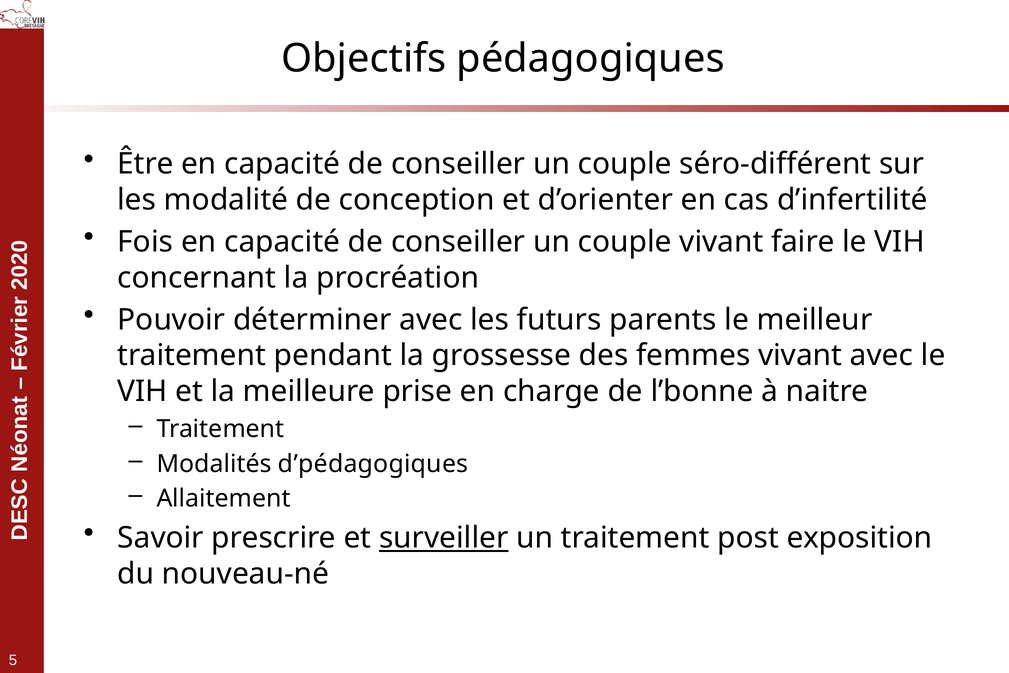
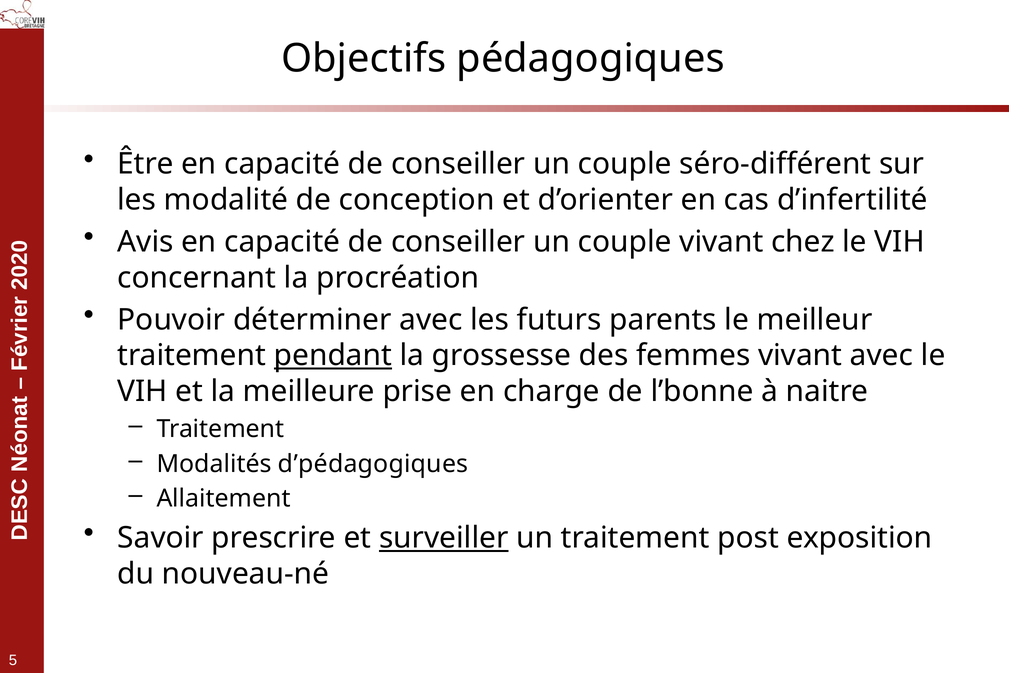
Fois: Fois -> Avis
faire: faire -> chez
pendant underline: none -> present
